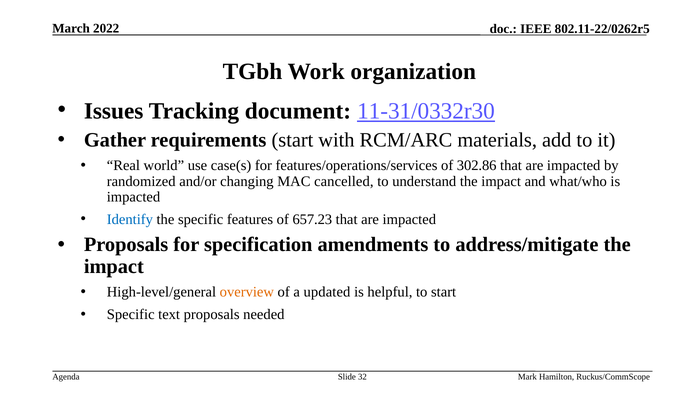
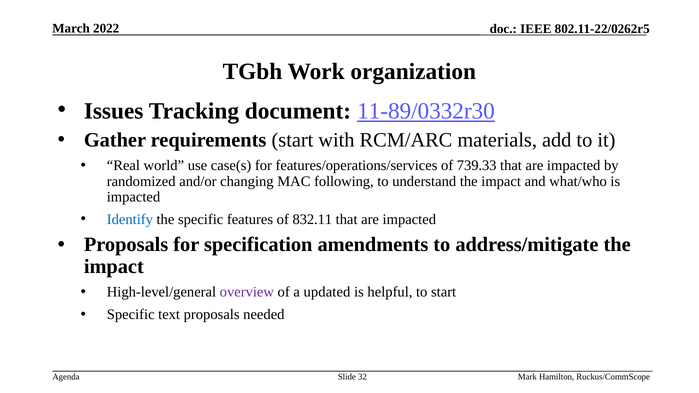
11-31/0332r30: 11-31/0332r30 -> 11-89/0332r30
302.86: 302.86 -> 739.33
cancelled: cancelled -> following
657.23: 657.23 -> 832.11
overview colour: orange -> purple
